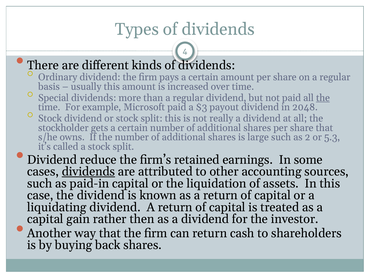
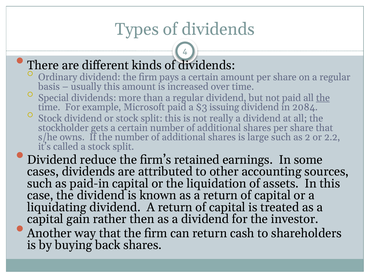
payout: payout -> issuing
2048: 2048 -> 2084
5.3: 5.3 -> 2.2
dividends at (88, 171) underline: present -> none
